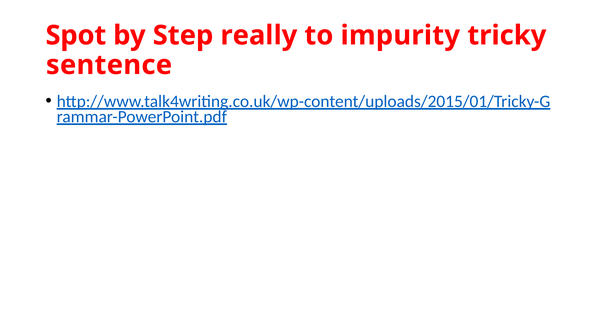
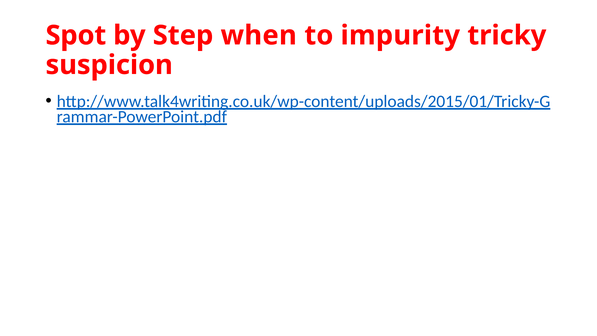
really: really -> when
sentence: sentence -> suspicion
